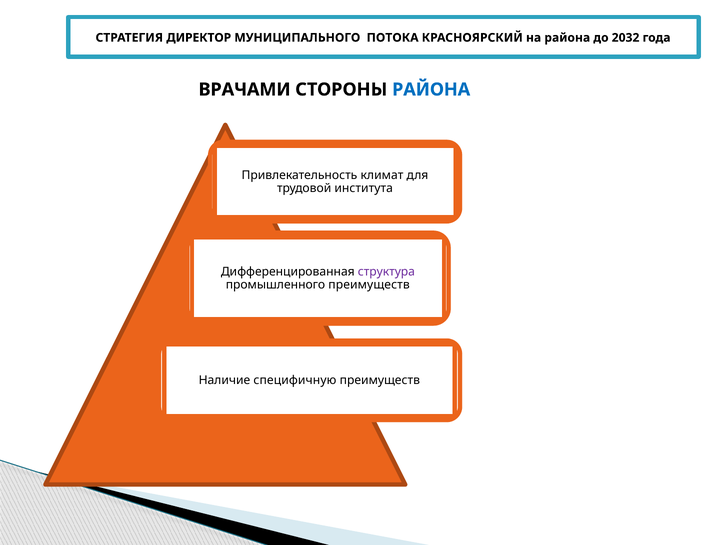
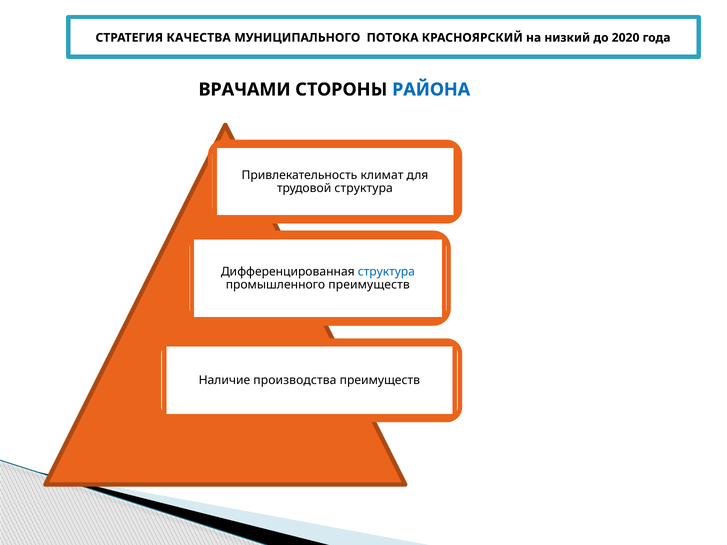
ДИРЕКТОР: ДИРЕКТОР -> КАЧЕСТВА
на района: района -> низкий
2032: 2032 -> 2020
трудовой института: института -> структура
структура at (386, 272) colour: purple -> blue
специфичную: специфичную -> производства
